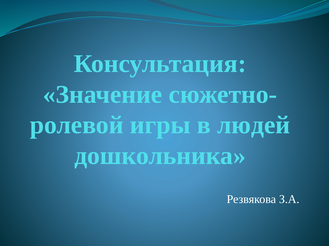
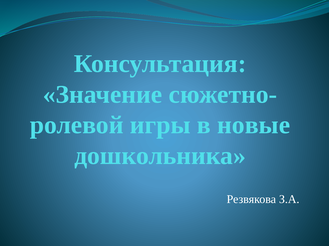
людей: людей -> новые
